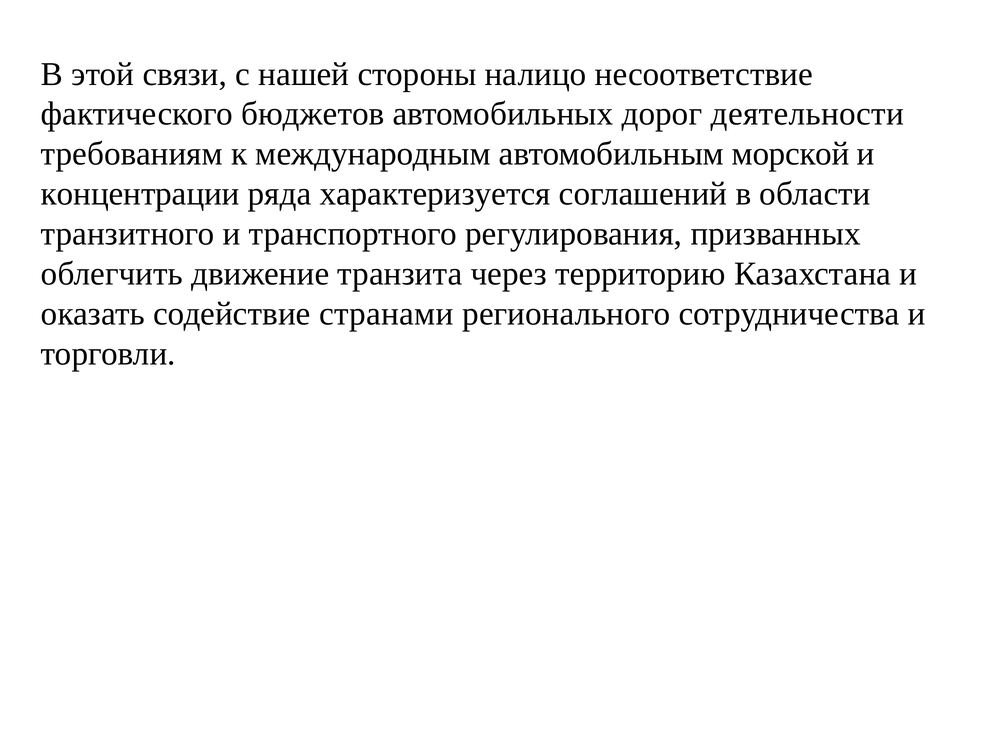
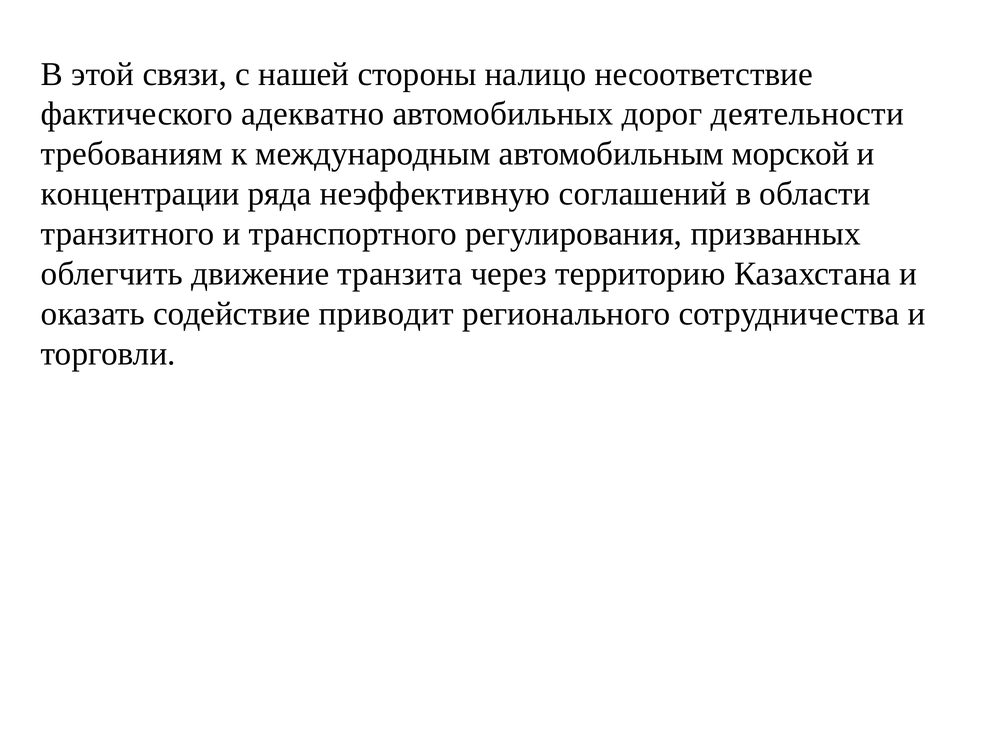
бюджетов: бюджетов -> адекватно
характеризуется: характеризуется -> неэффективную
странами: странами -> приводит
